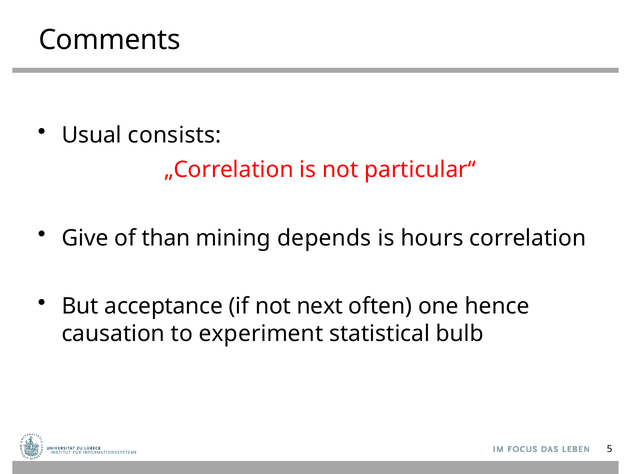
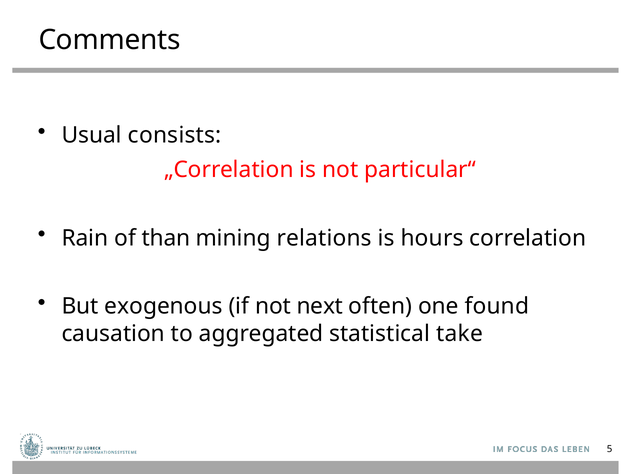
Give: Give -> Rain
depends: depends -> relations
acceptance: acceptance -> exogenous
hence: hence -> found
experiment: experiment -> aggregated
bulb: bulb -> take
